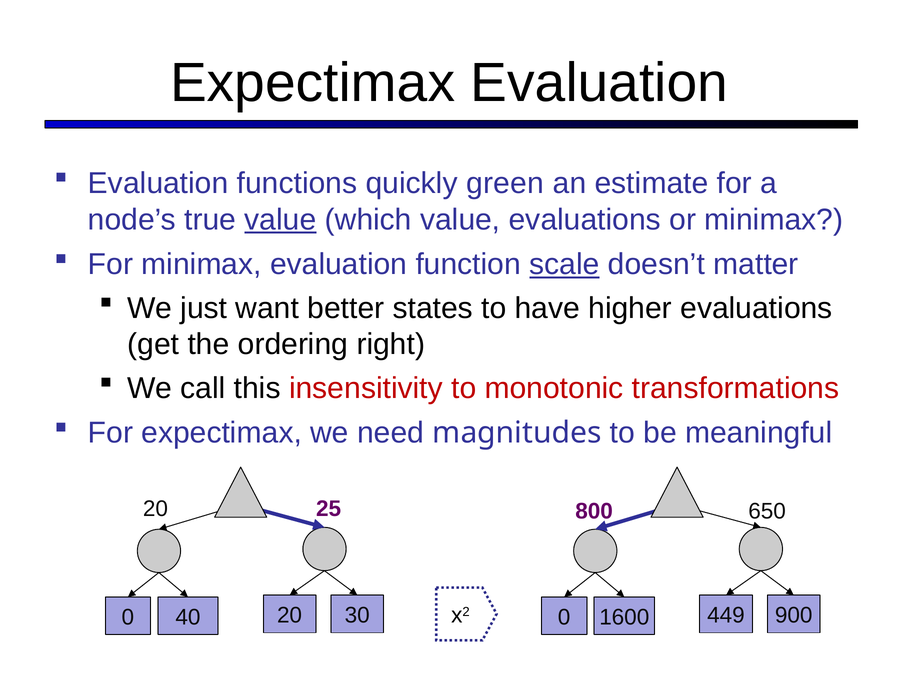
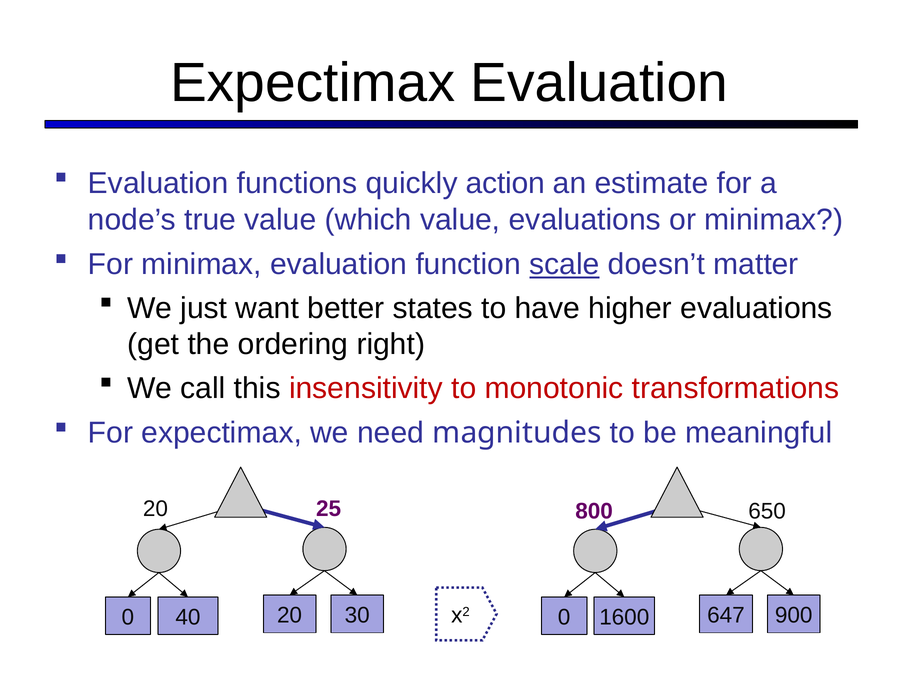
green: green -> action
value at (280, 219) underline: present -> none
449: 449 -> 647
